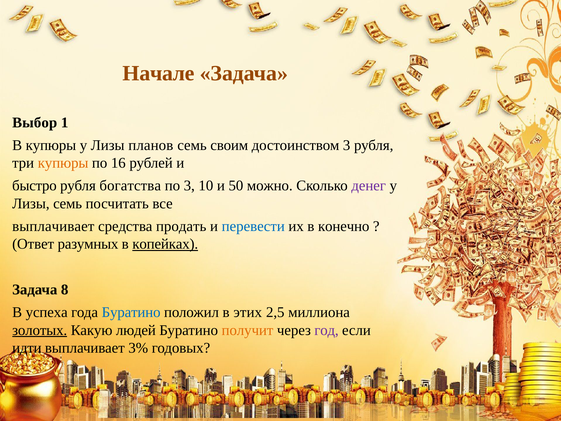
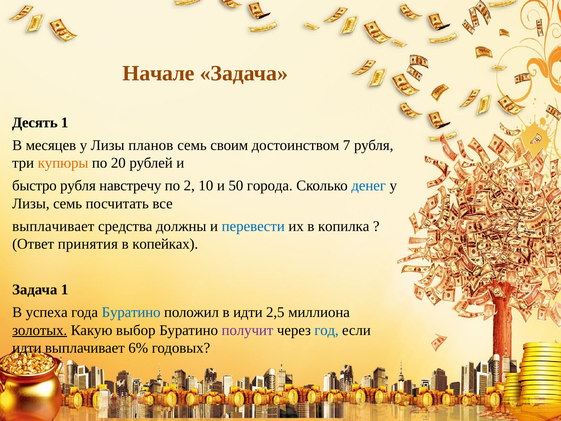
Выбор: Выбор -> Десять
В купюры: купюры -> месяцев
достоинством 3: 3 -> 7
16: 16 -> 20
богатства: богатства -> навстречу
по 3: 3 -> 2
можно: можно -> города
денег colour: purple -> blue
продать: продать -> должны
конечно: конечно -> копилка
разумных: разумных -> принятия
копейках underline: present -> none
Задача 8: 8 -> 1
в этих: этих -> идти
людей: людей -> выбор
получит colour: orange -> purple
год colour: purple -> blue
3%: 3% -> 6%
